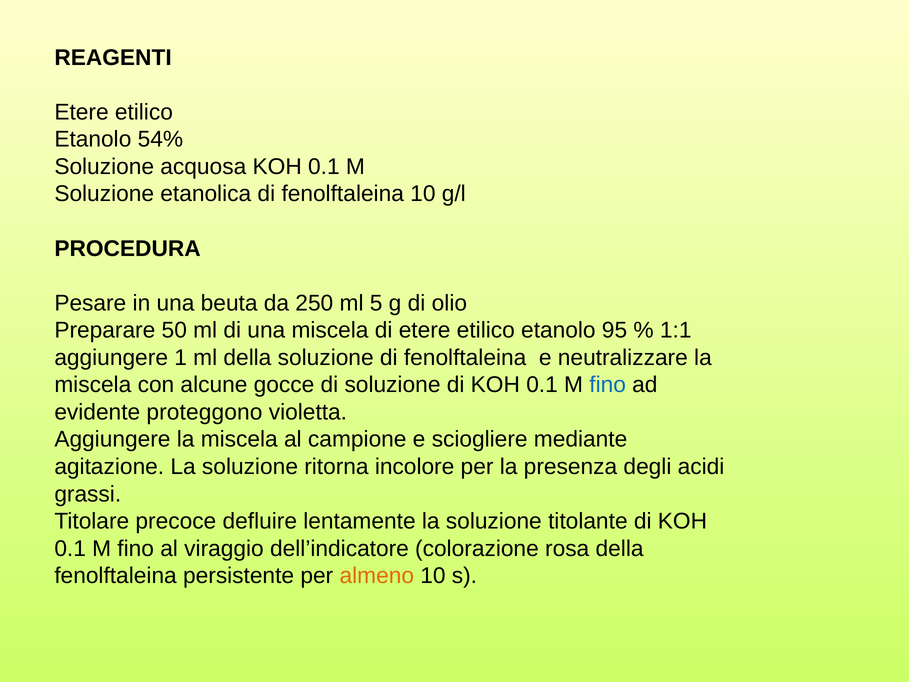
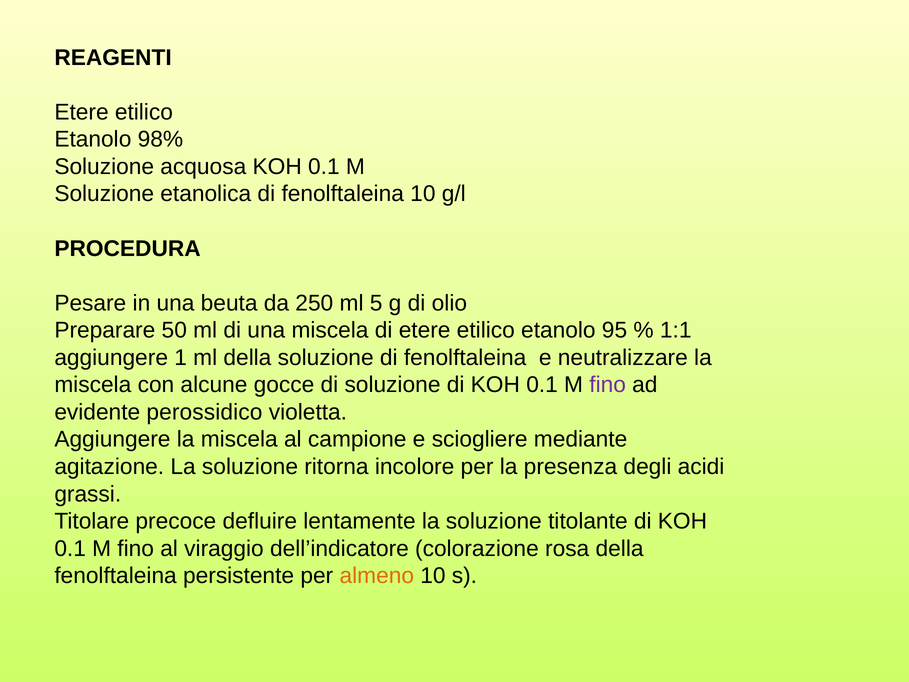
54%: 54% -> 98%
fino at (608, 385) colour: blue -> purple
proteggono: proteggono -> perossidico
